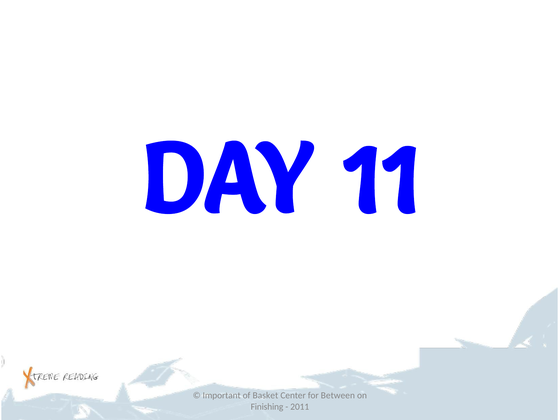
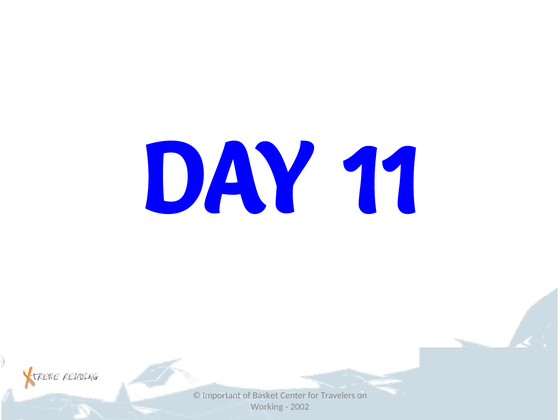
Between: Between -> Travelers
Finishing: Finishing -> Working
2011: 2011 -> 2002
